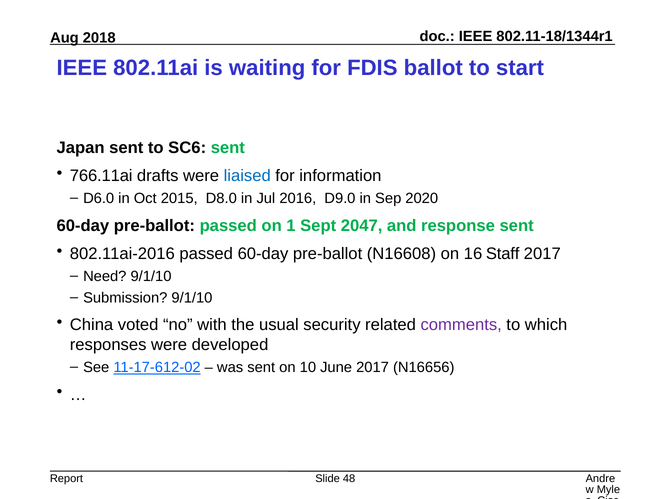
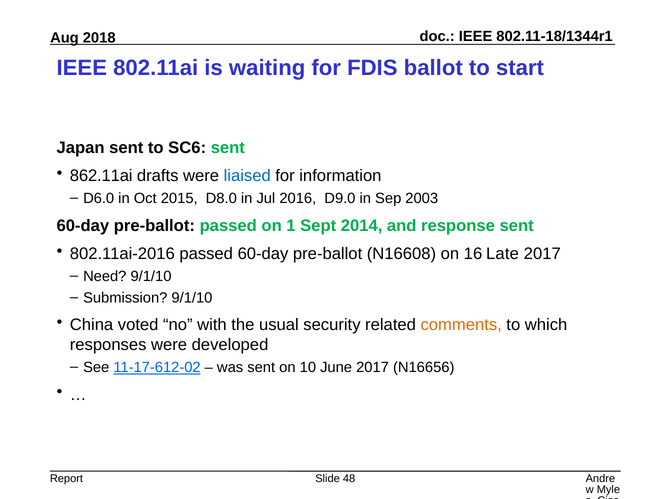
766.11ai: 766.11ai -> 862.11ai
2020: 2020 -> 2003
2047: 2047 -> 2014
Staff: Staff -> Late
comments colour: purple -> orange
